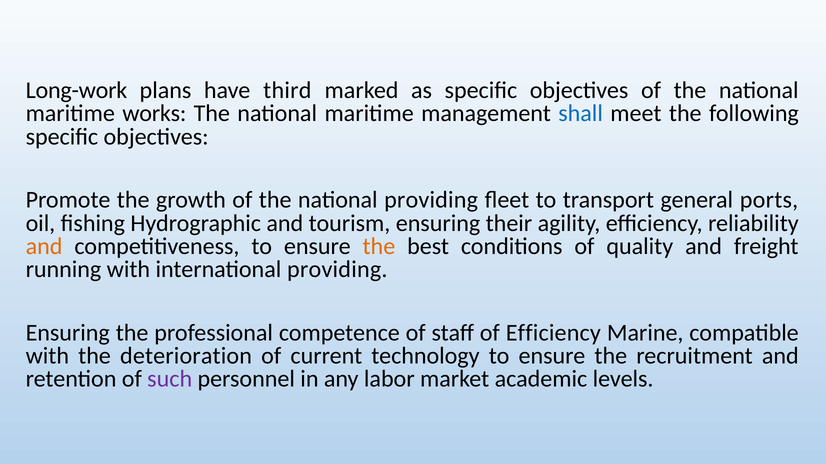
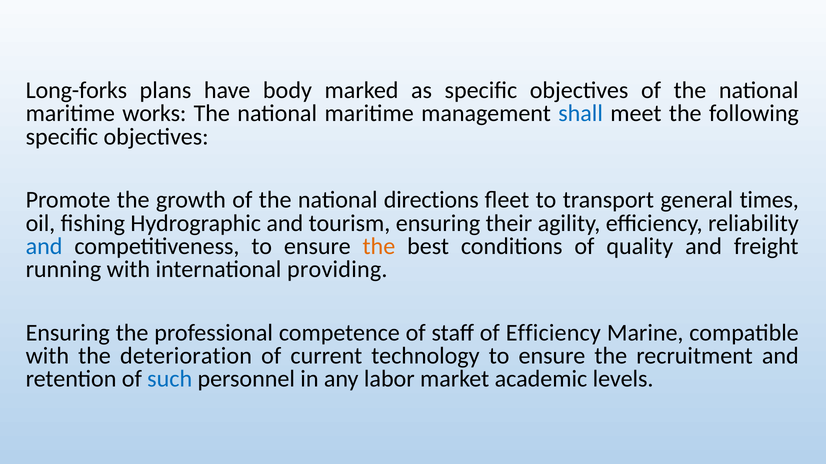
Long-work: Long-work -> Long-forks
third: third -> body
national providing: providing -> directions
ports: ports -> times
and at (44, 247) colour: orange -> blue
such colour: purple -> blue
